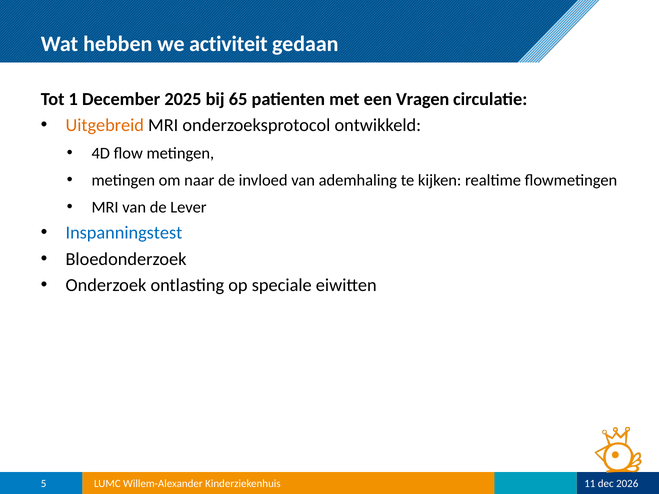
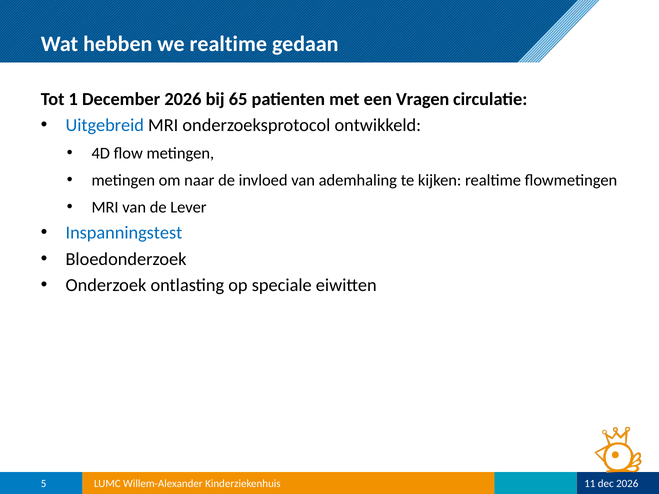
we activiteit: activiteit -> realtime
December 2025: 2025 -> 2026
Uitgebreid colour: orange -> blue
